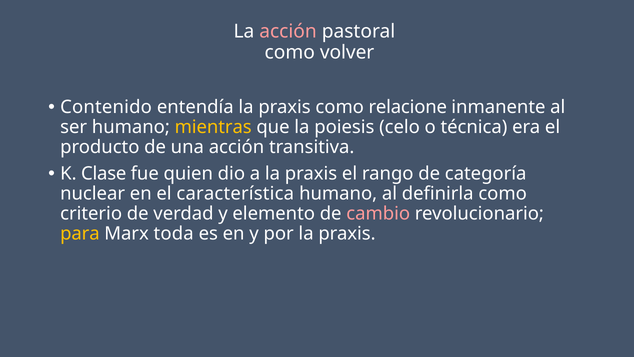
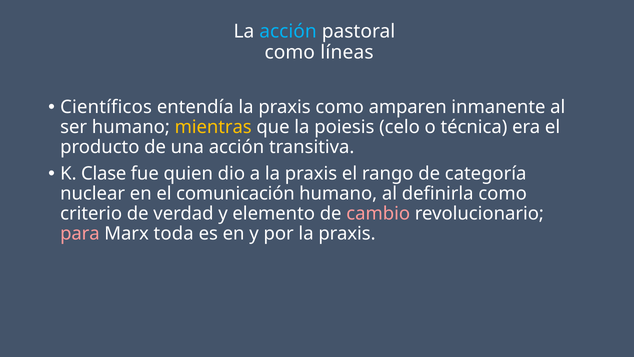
acción at (288, 32) colour: pink -> light blue
volver: volver -> líneas
Contenido: Contenido -> Científicos
relacione: relacione -> amparen
característica: característica -> comunicación
para colour: yellow -> pink
